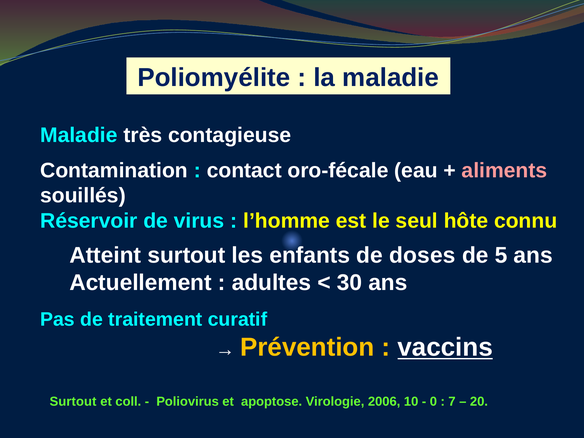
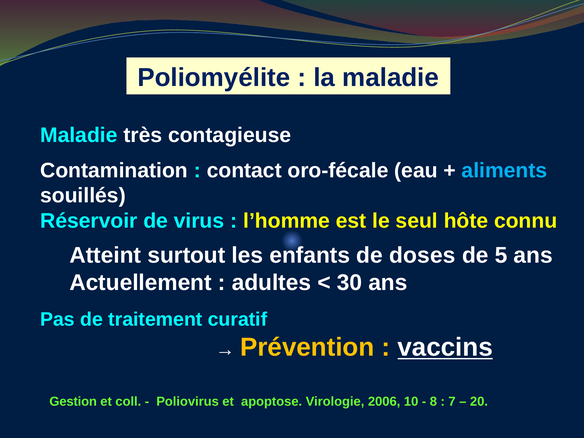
aliments colour: pink -> light blue
Surtout at (73, 401): Surtout -> Gestion
0: 0 -> 8
